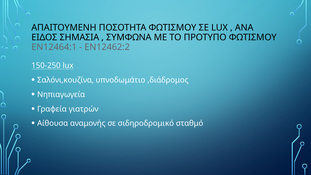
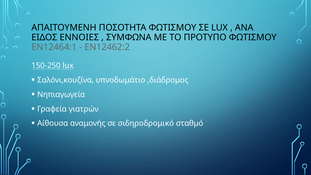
ΣΗΜΑΣΙΑ: ΣΗΜΑΣΙΑ -> ΕΝΝΟΙΕΣ
